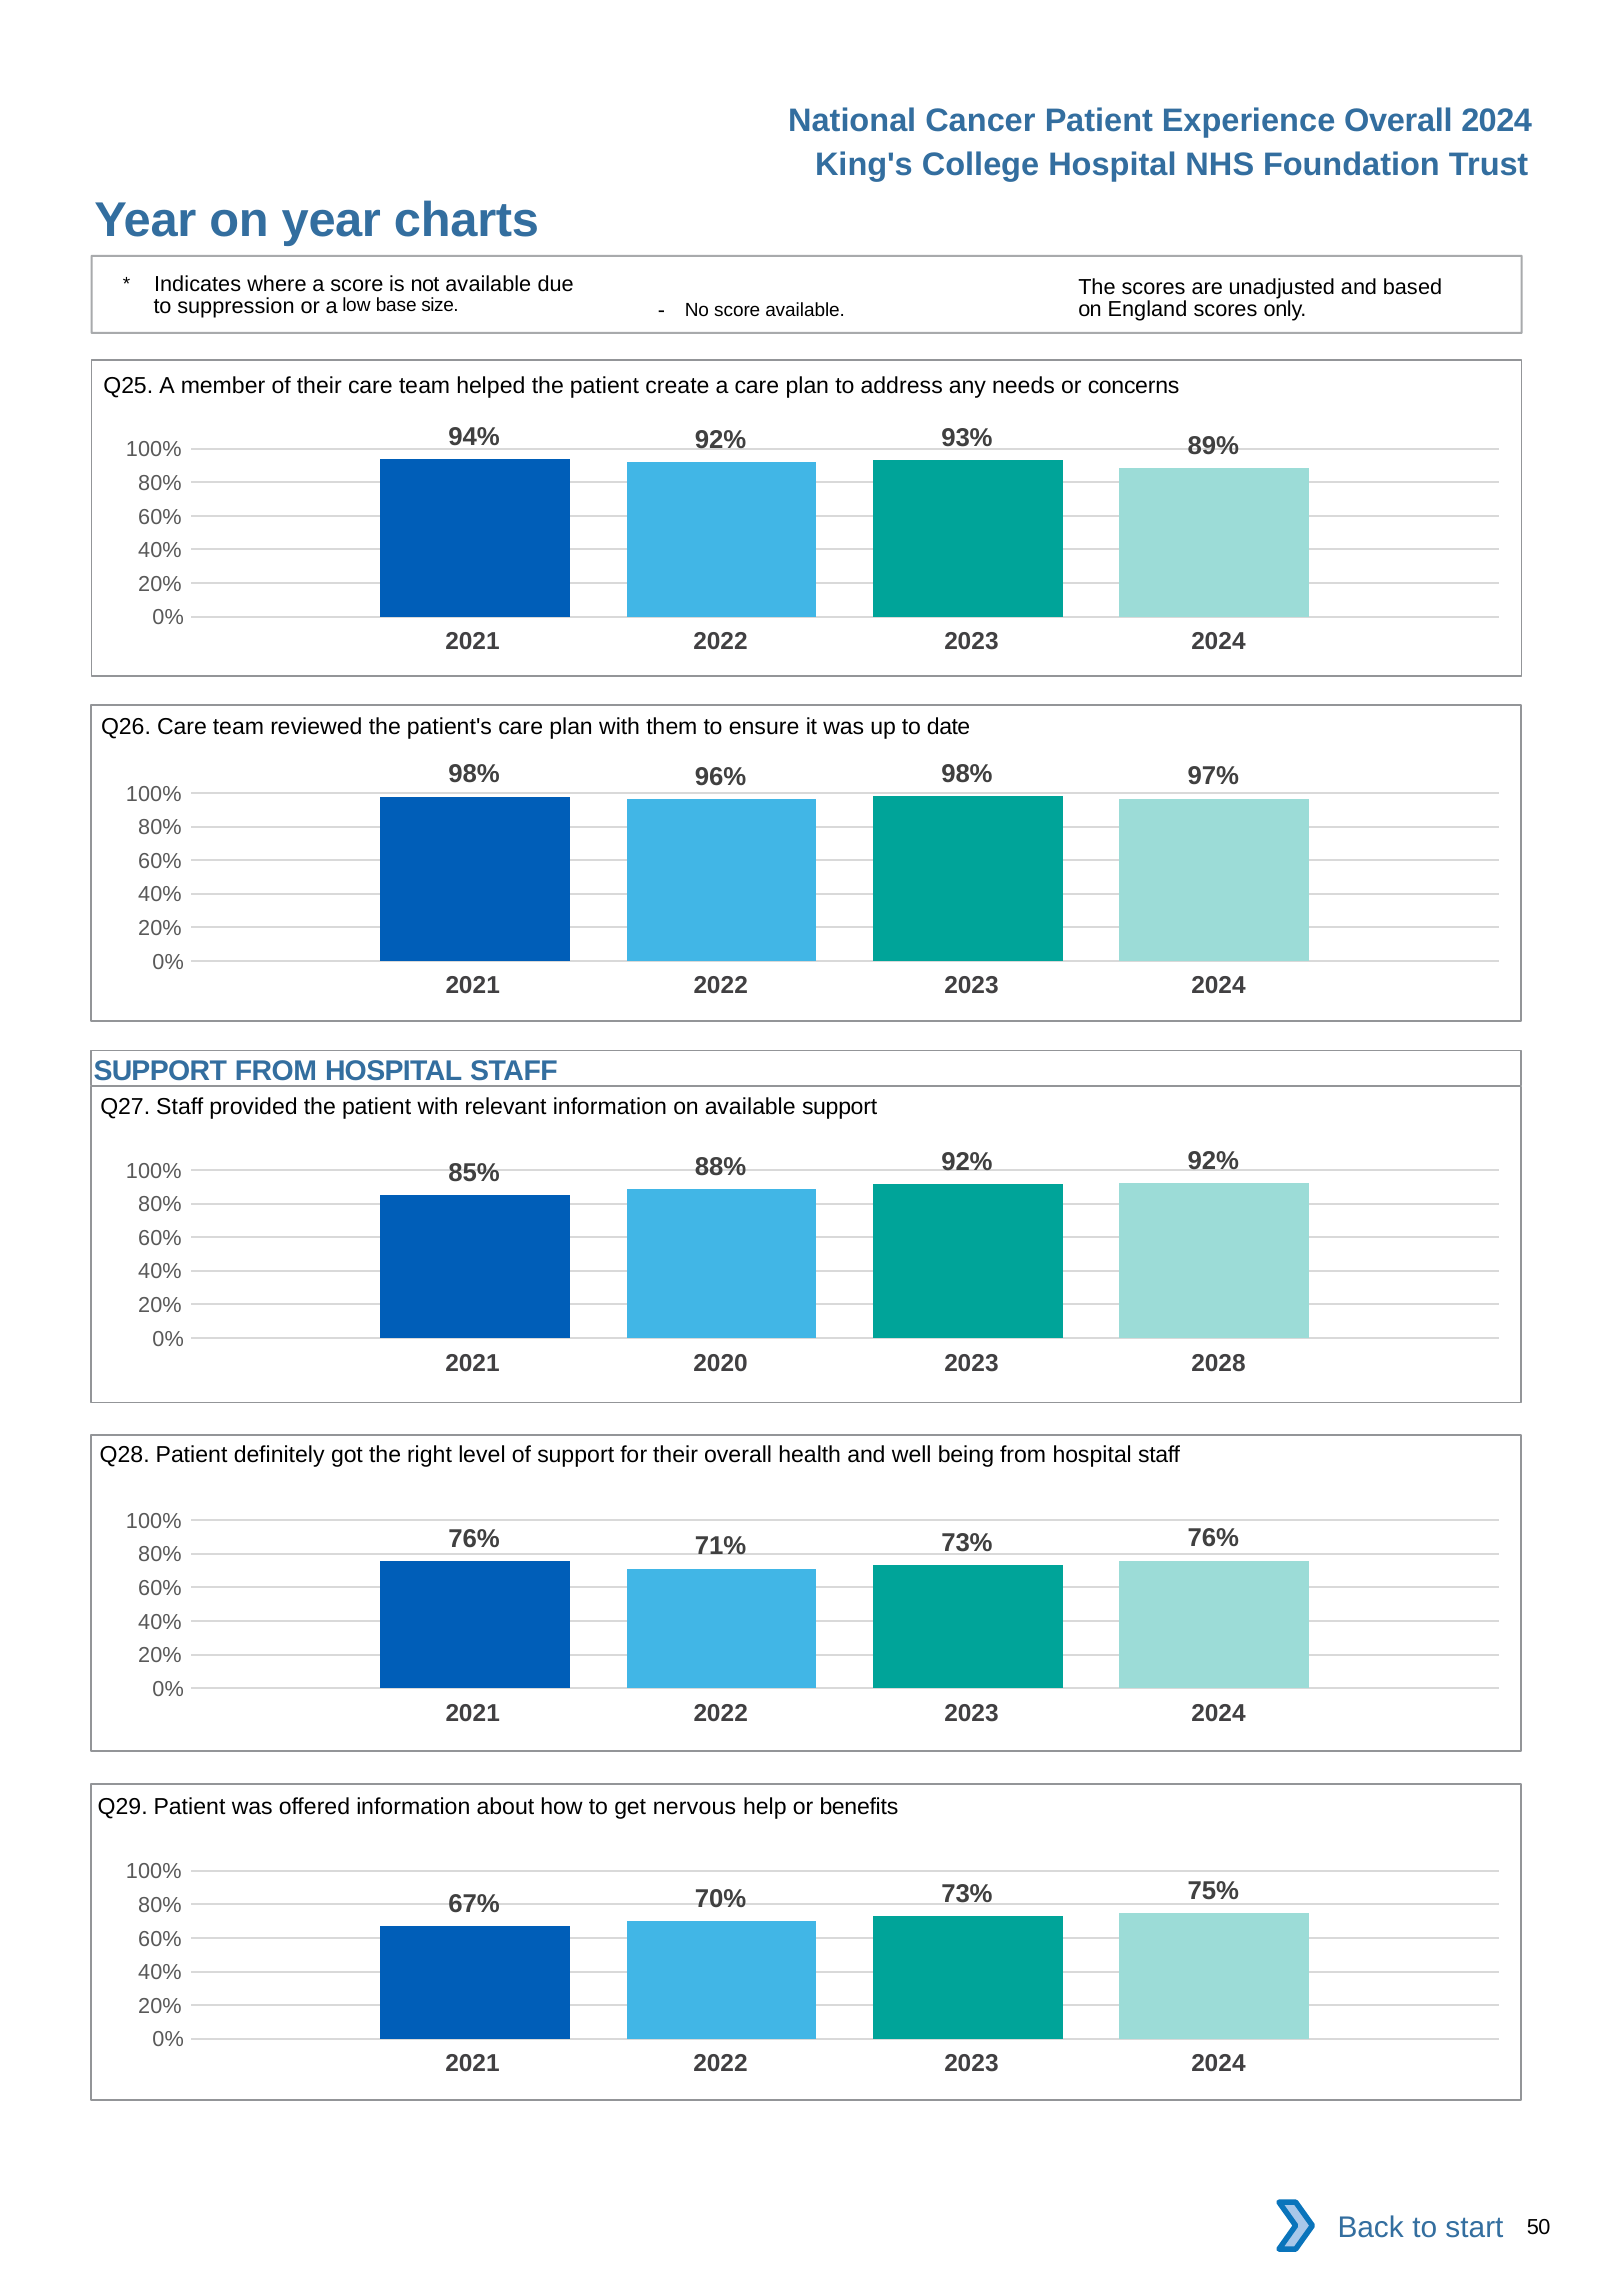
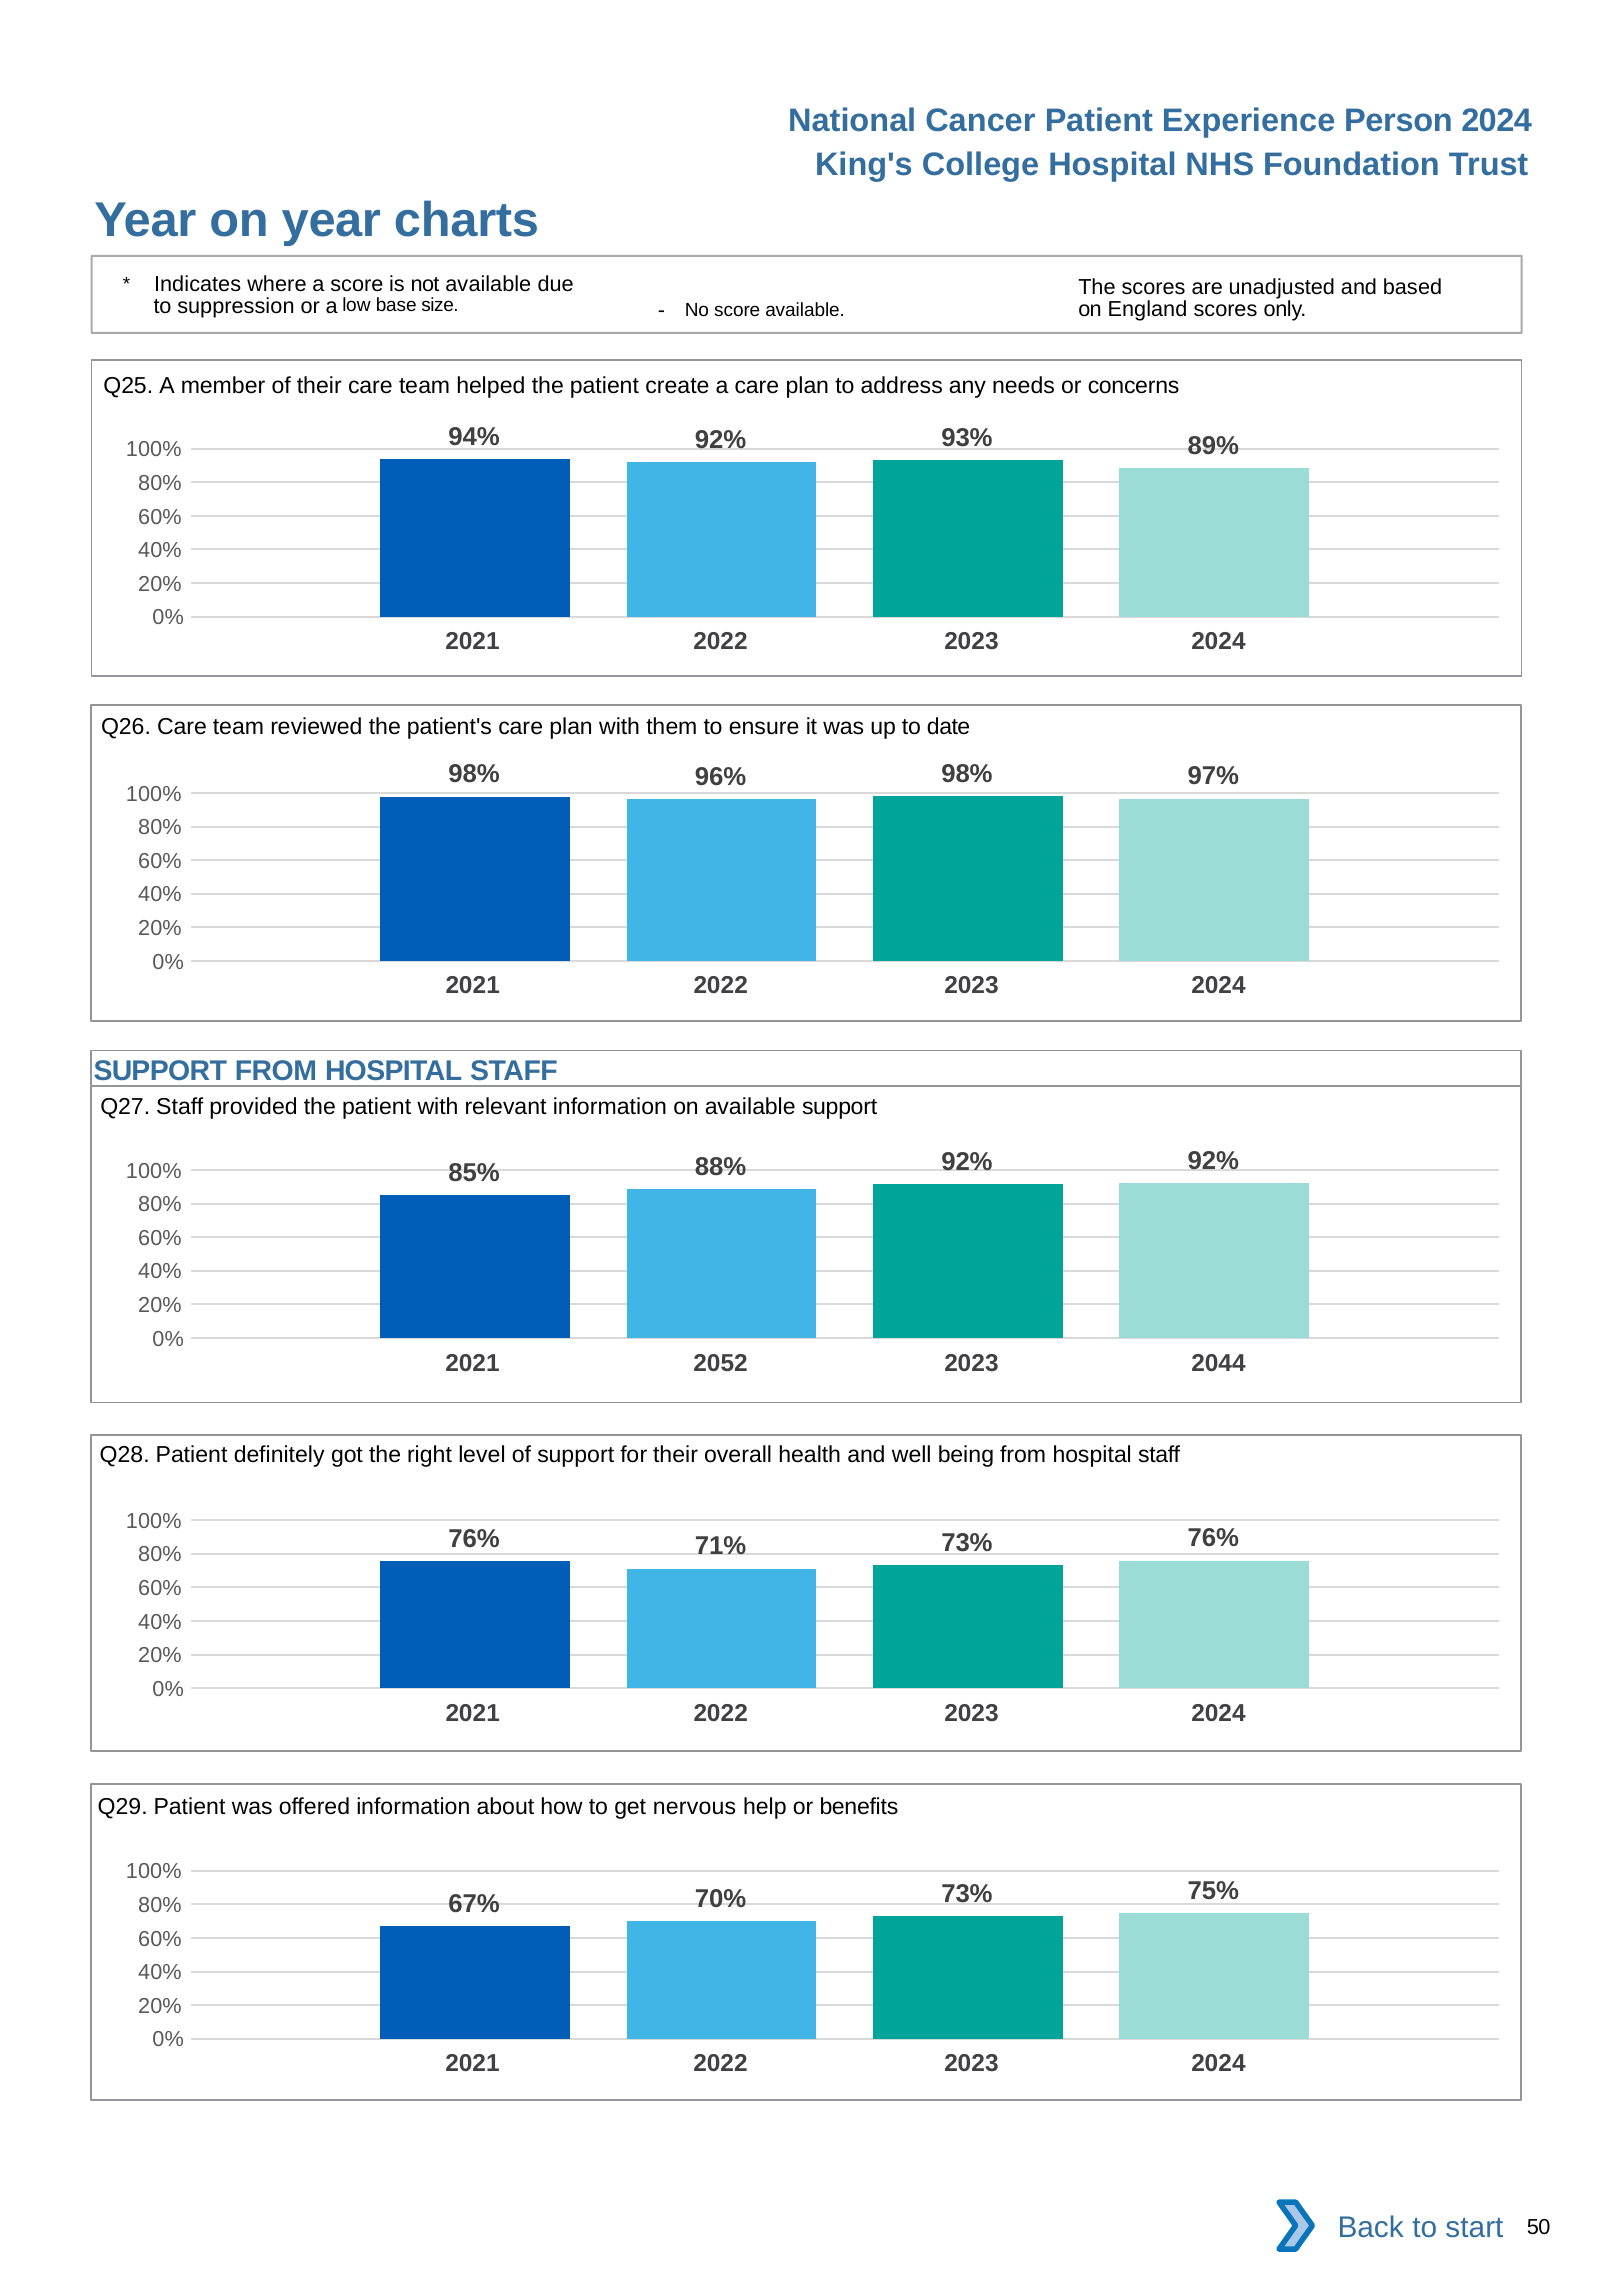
Experience Overall: Overall -> Person
2020: 2020 -> 2052
2028: 2028 -> 2044
